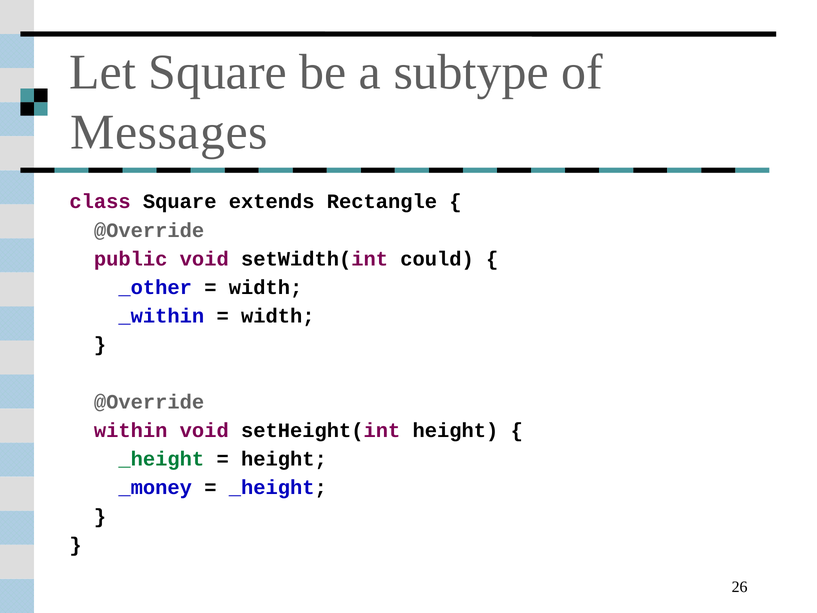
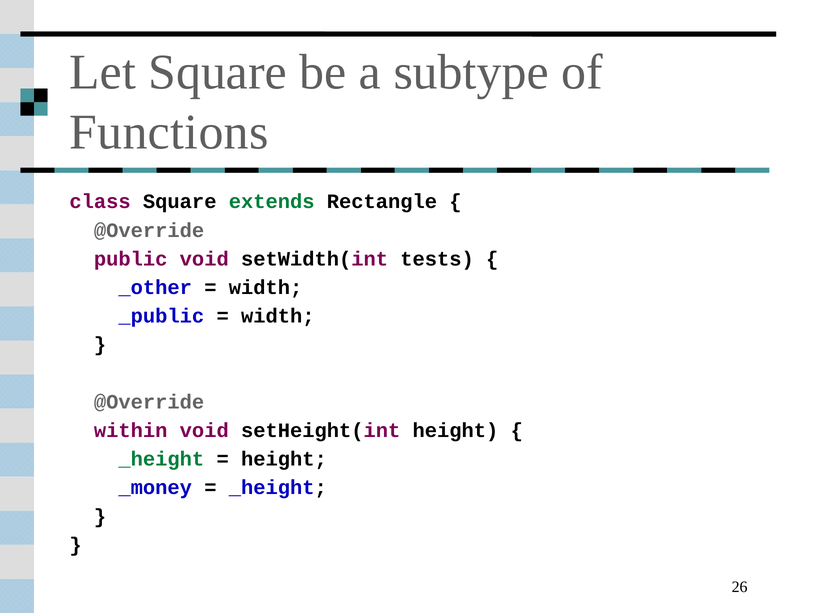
Messages: Messages -> Functions
extends colour: black -> green
could: could -> tests
_within: _within -> _public
